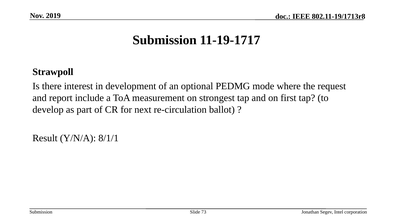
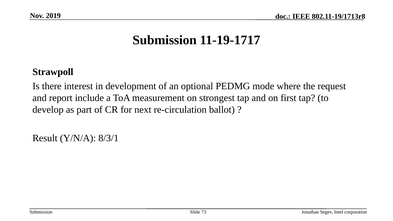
8/1/1: 8/1/1 -> 8/3/1
